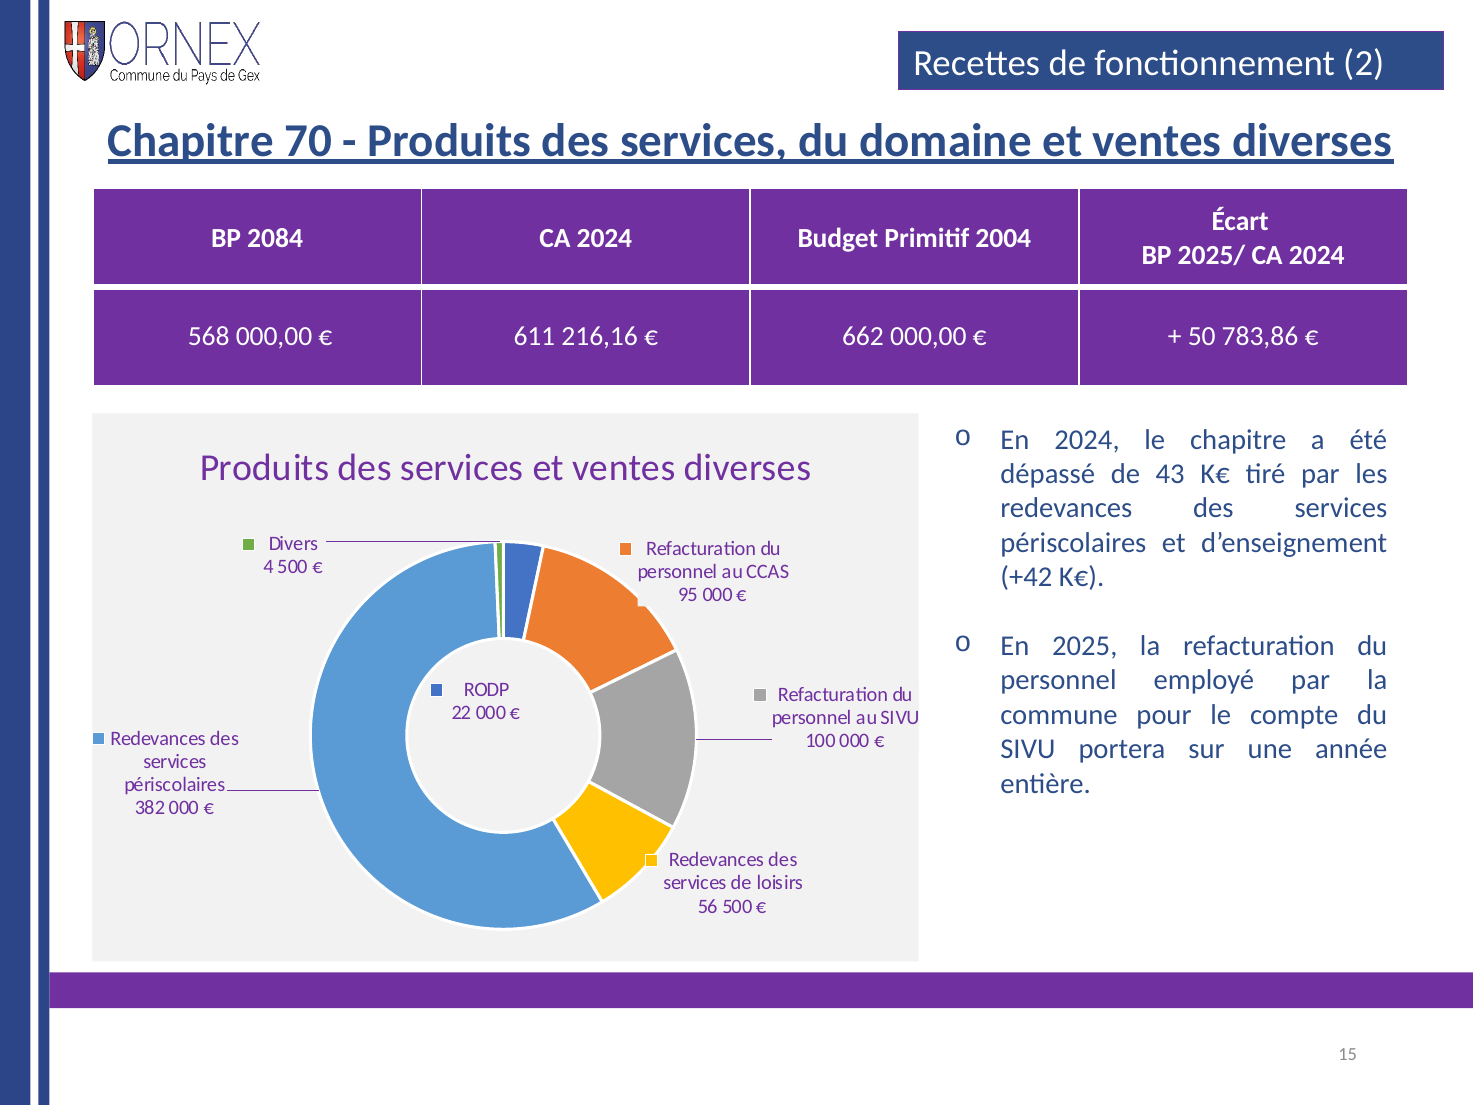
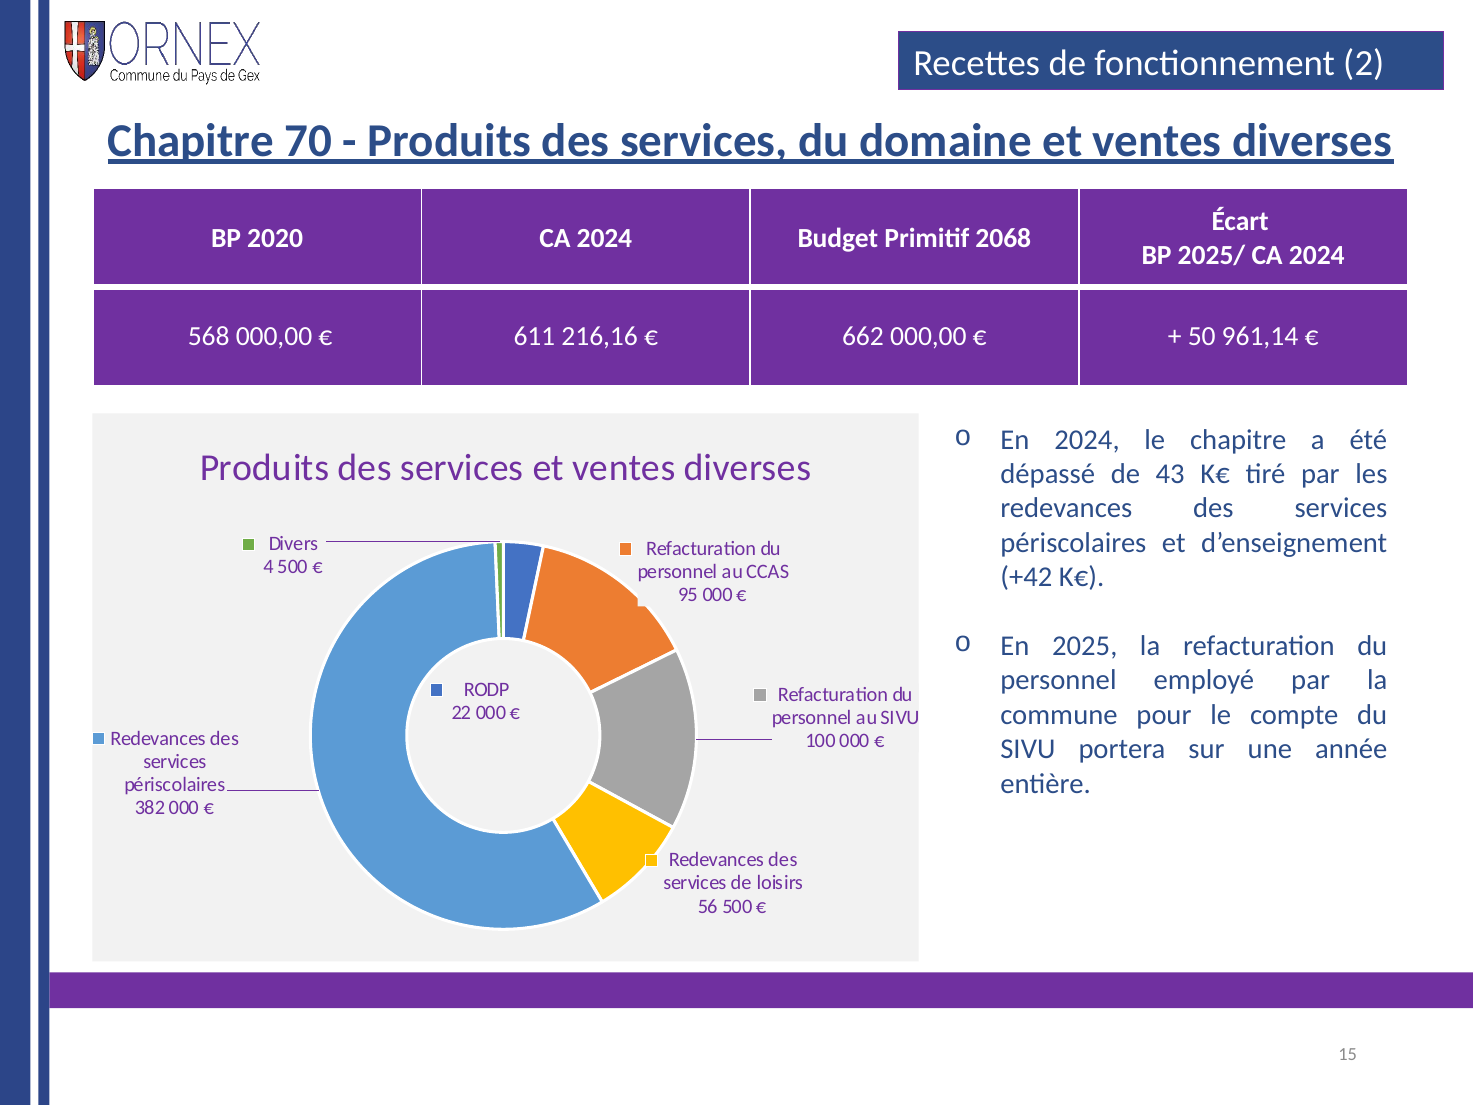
2084: 2084 -> 2020
2004: 2004 -> 2068
783,86: 783,86 -> 961,14
